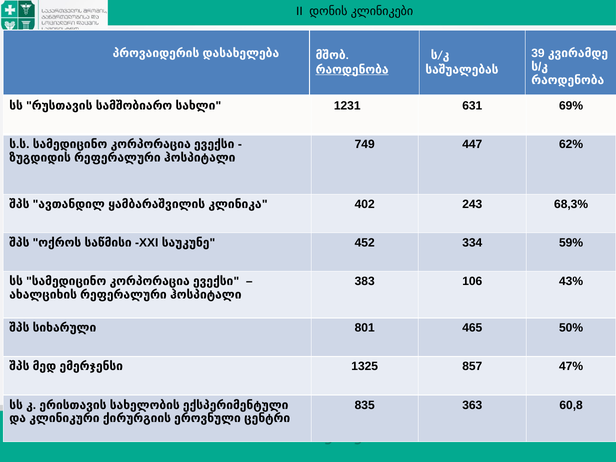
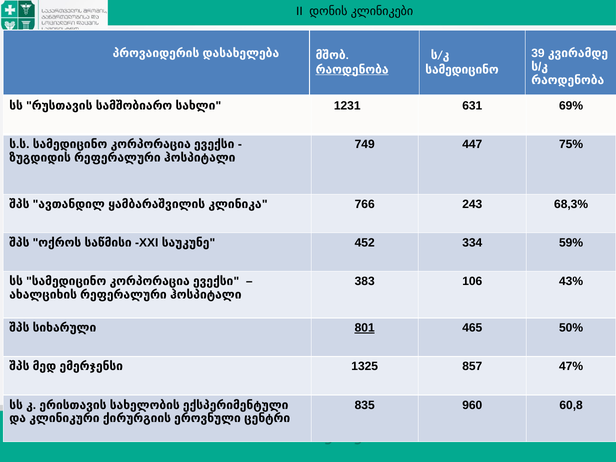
საშუალებას at (462, 70): საშუალებას -> სამედიცინო
62%: 62% -> 75%
402: 402 -> 766
801 underline: none -> present
363: 363 -> 960
